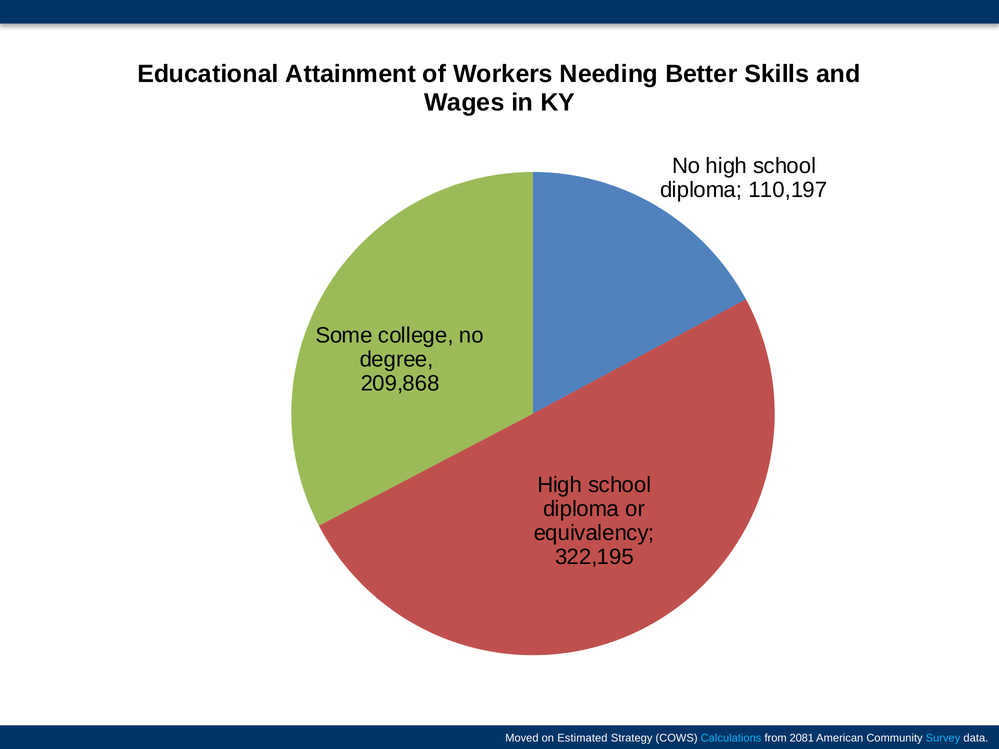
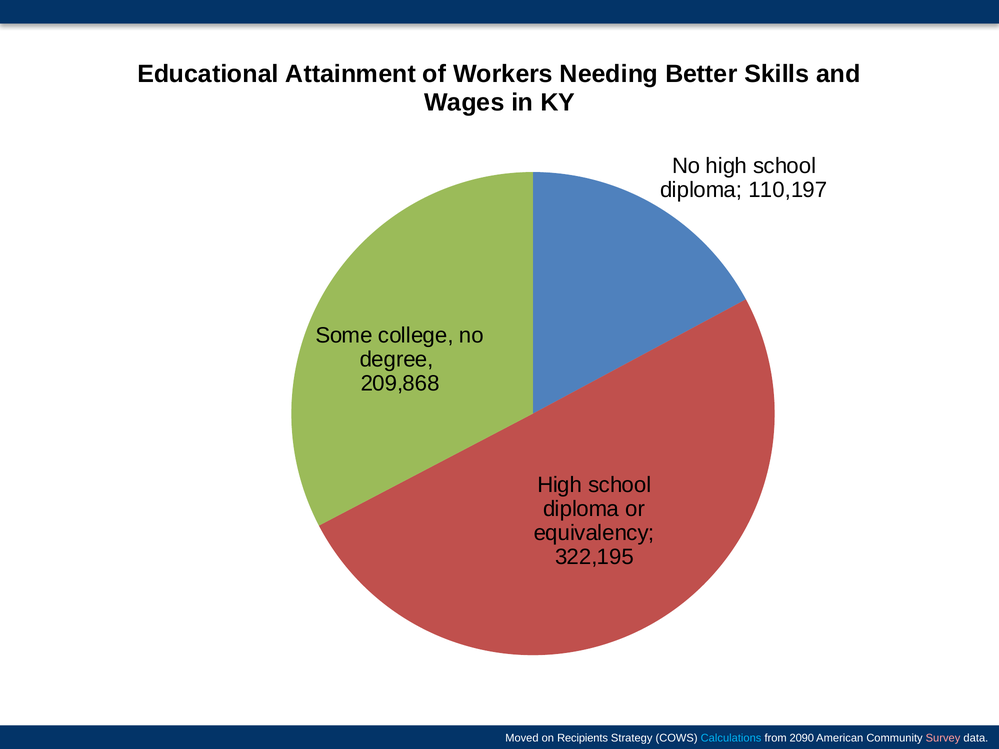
Estimated: Estimated -> Recipients
2081: 2081 -> 2090
Survey colour: light blue -> pink
